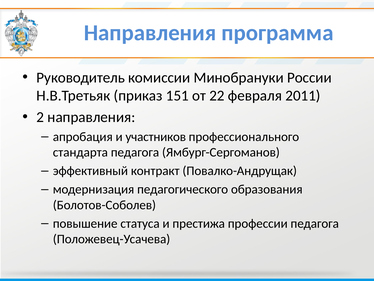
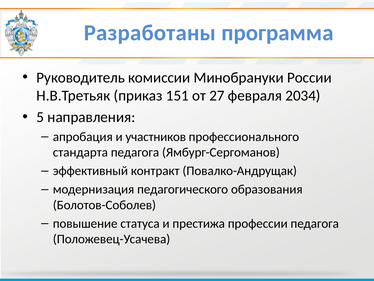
Направления at (150, 33): Направления -> Разработаны
22: 22 -> 27
2011: 2011 -> 2034
2: 2 -> 5
